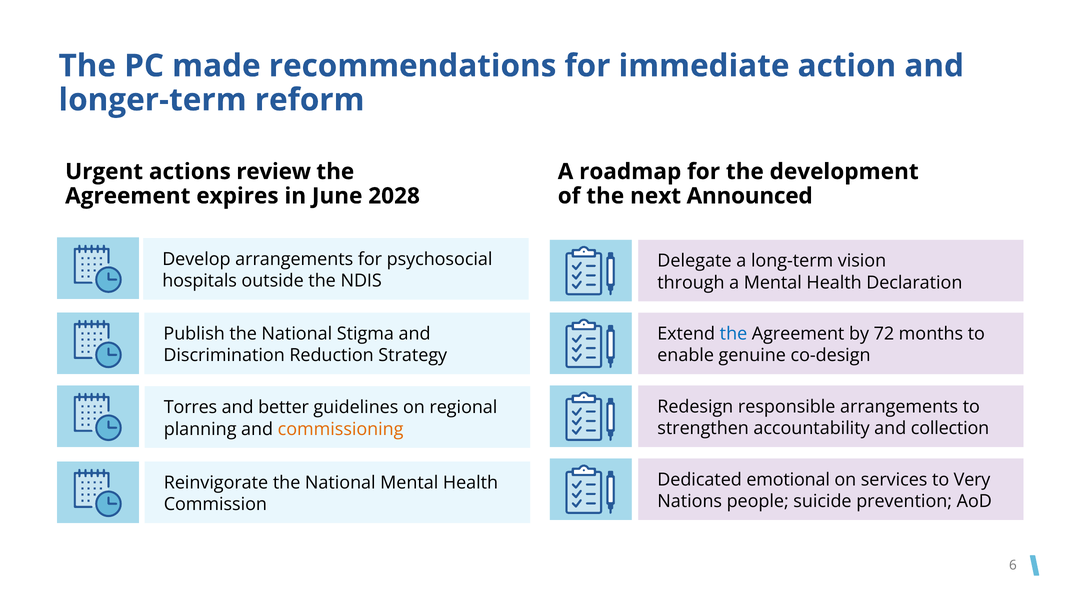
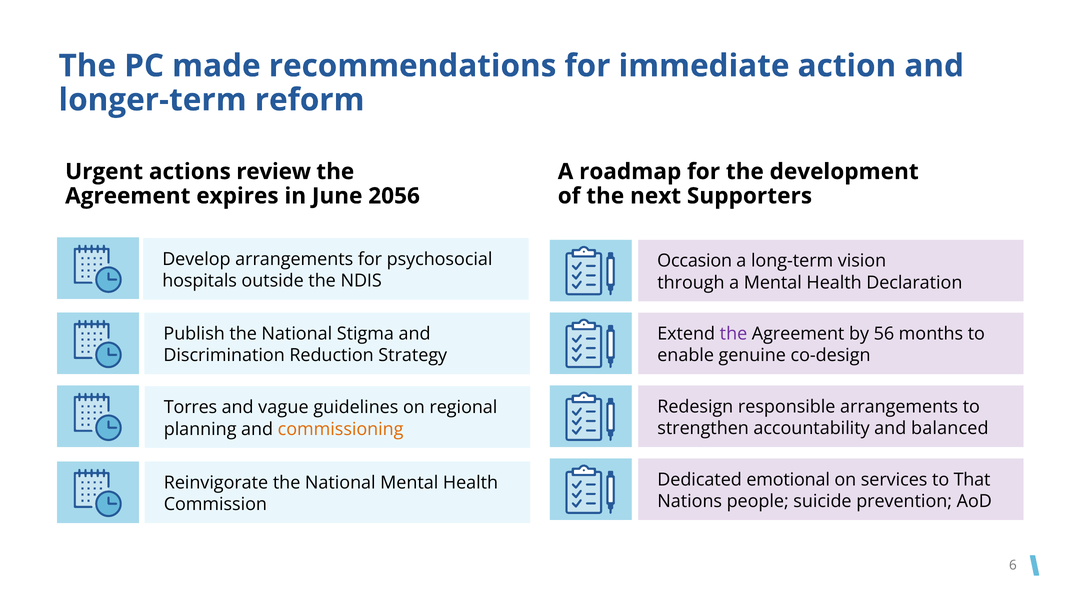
2028: 2028 -> 2056
Announced: Announced -> Supporters
Delegate: Delegate -> Occasion
the at (733, 334) colour: blue -> purple
72: 72 -> 56
better: better -> vague
collection: collection -> balanced
Very: Very -> That
